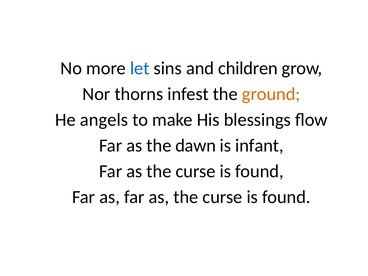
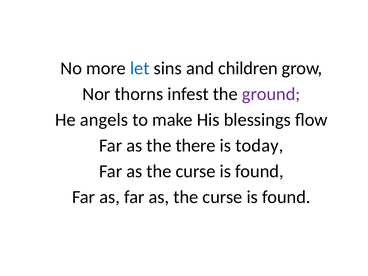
ground colour: orange -> purple
dawn: dawn -> there
infant: infant -> today
